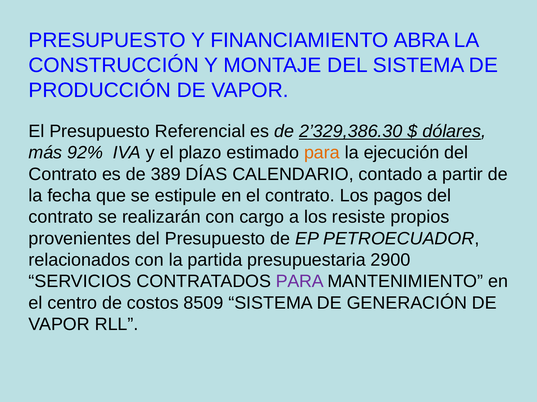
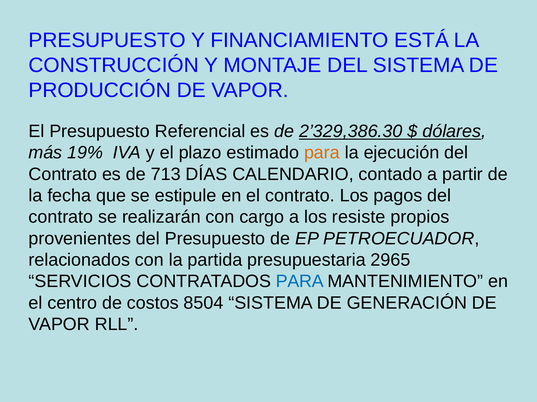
ABRA: ABRA -> ESTÁ
92%: 92% -> 19%
389: 389 -> 713
2900: 2900 -> 2965
PARA at (300, 282) colour: purple -> blue
8509: 8509 -> 8504
